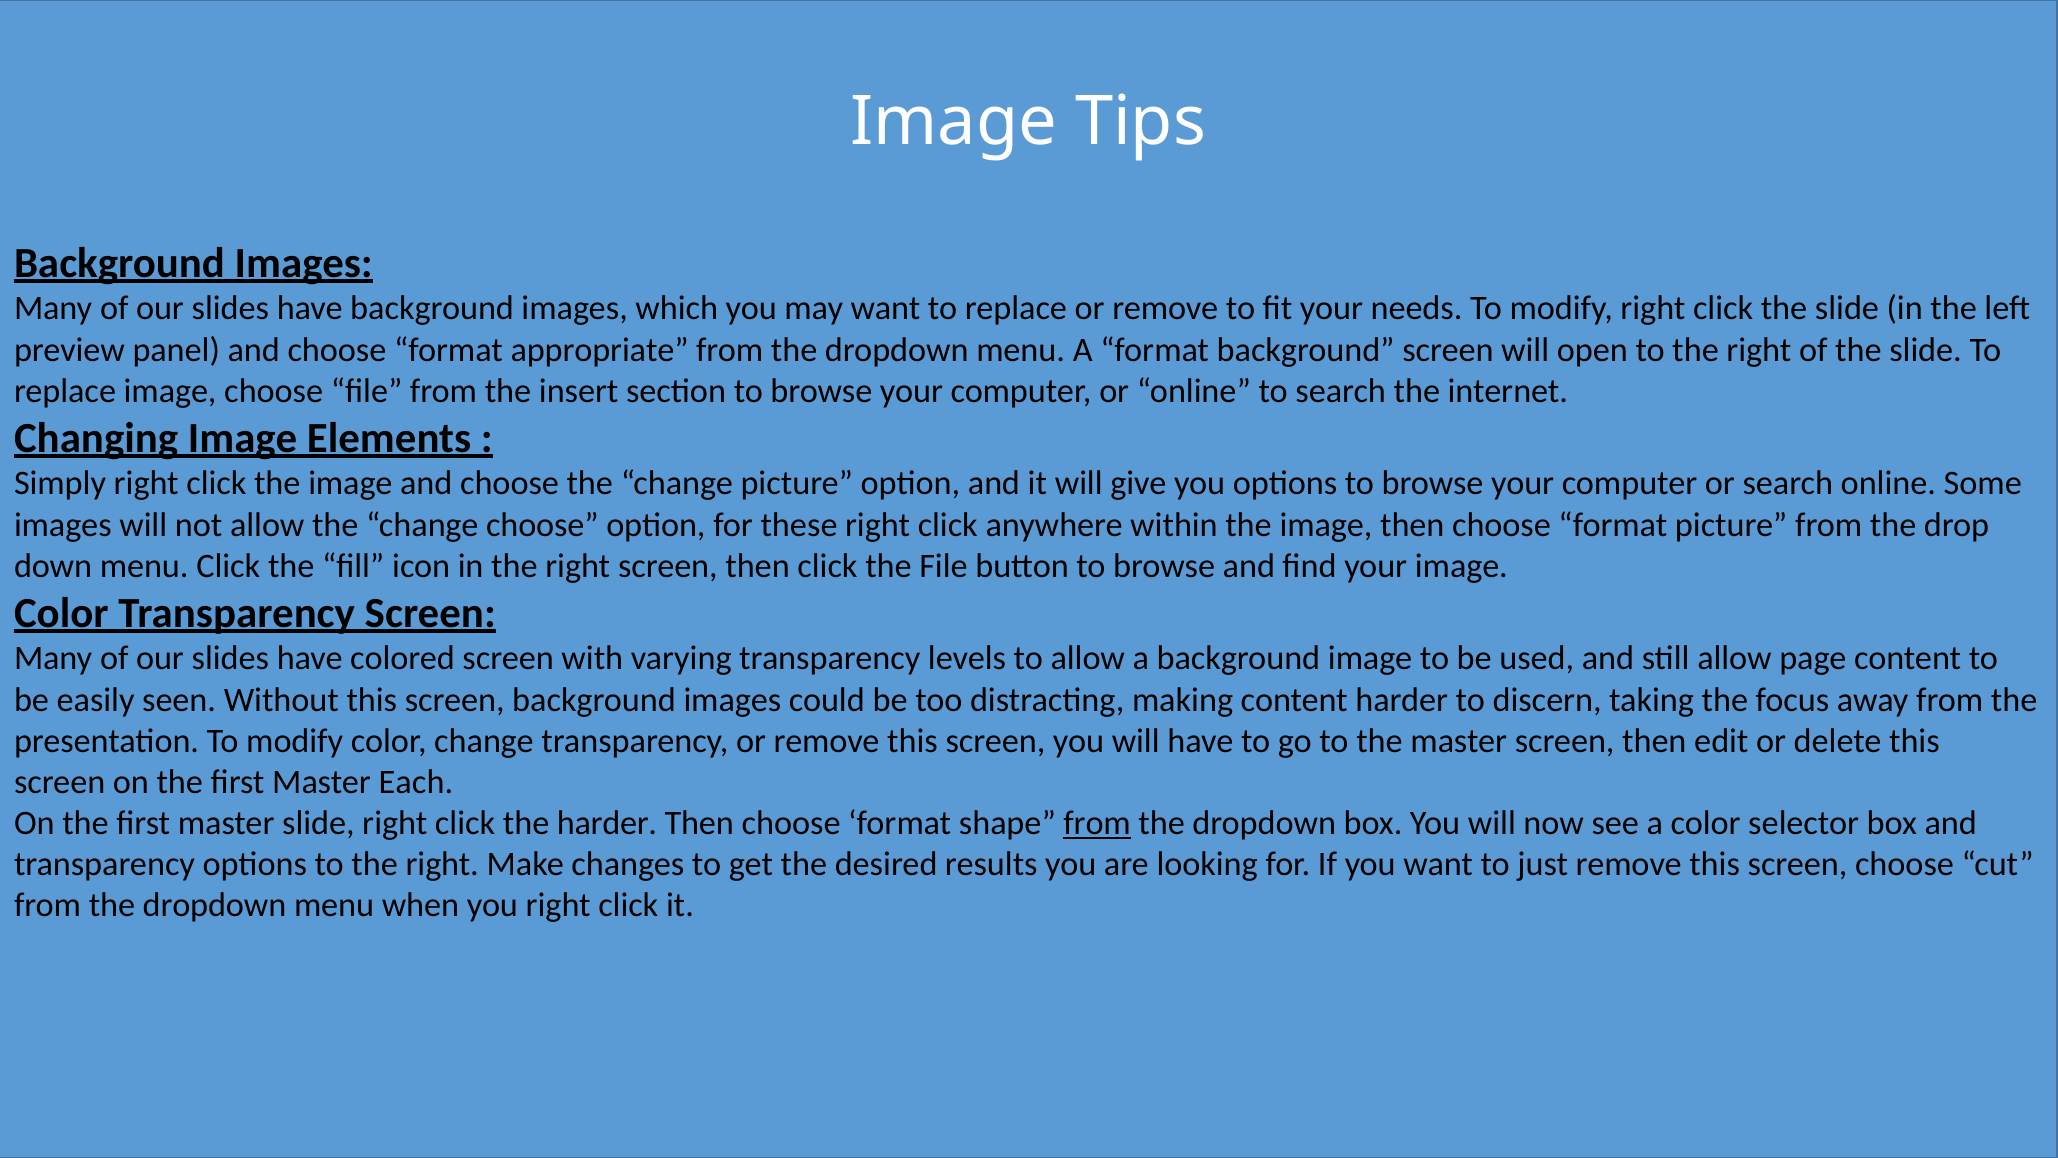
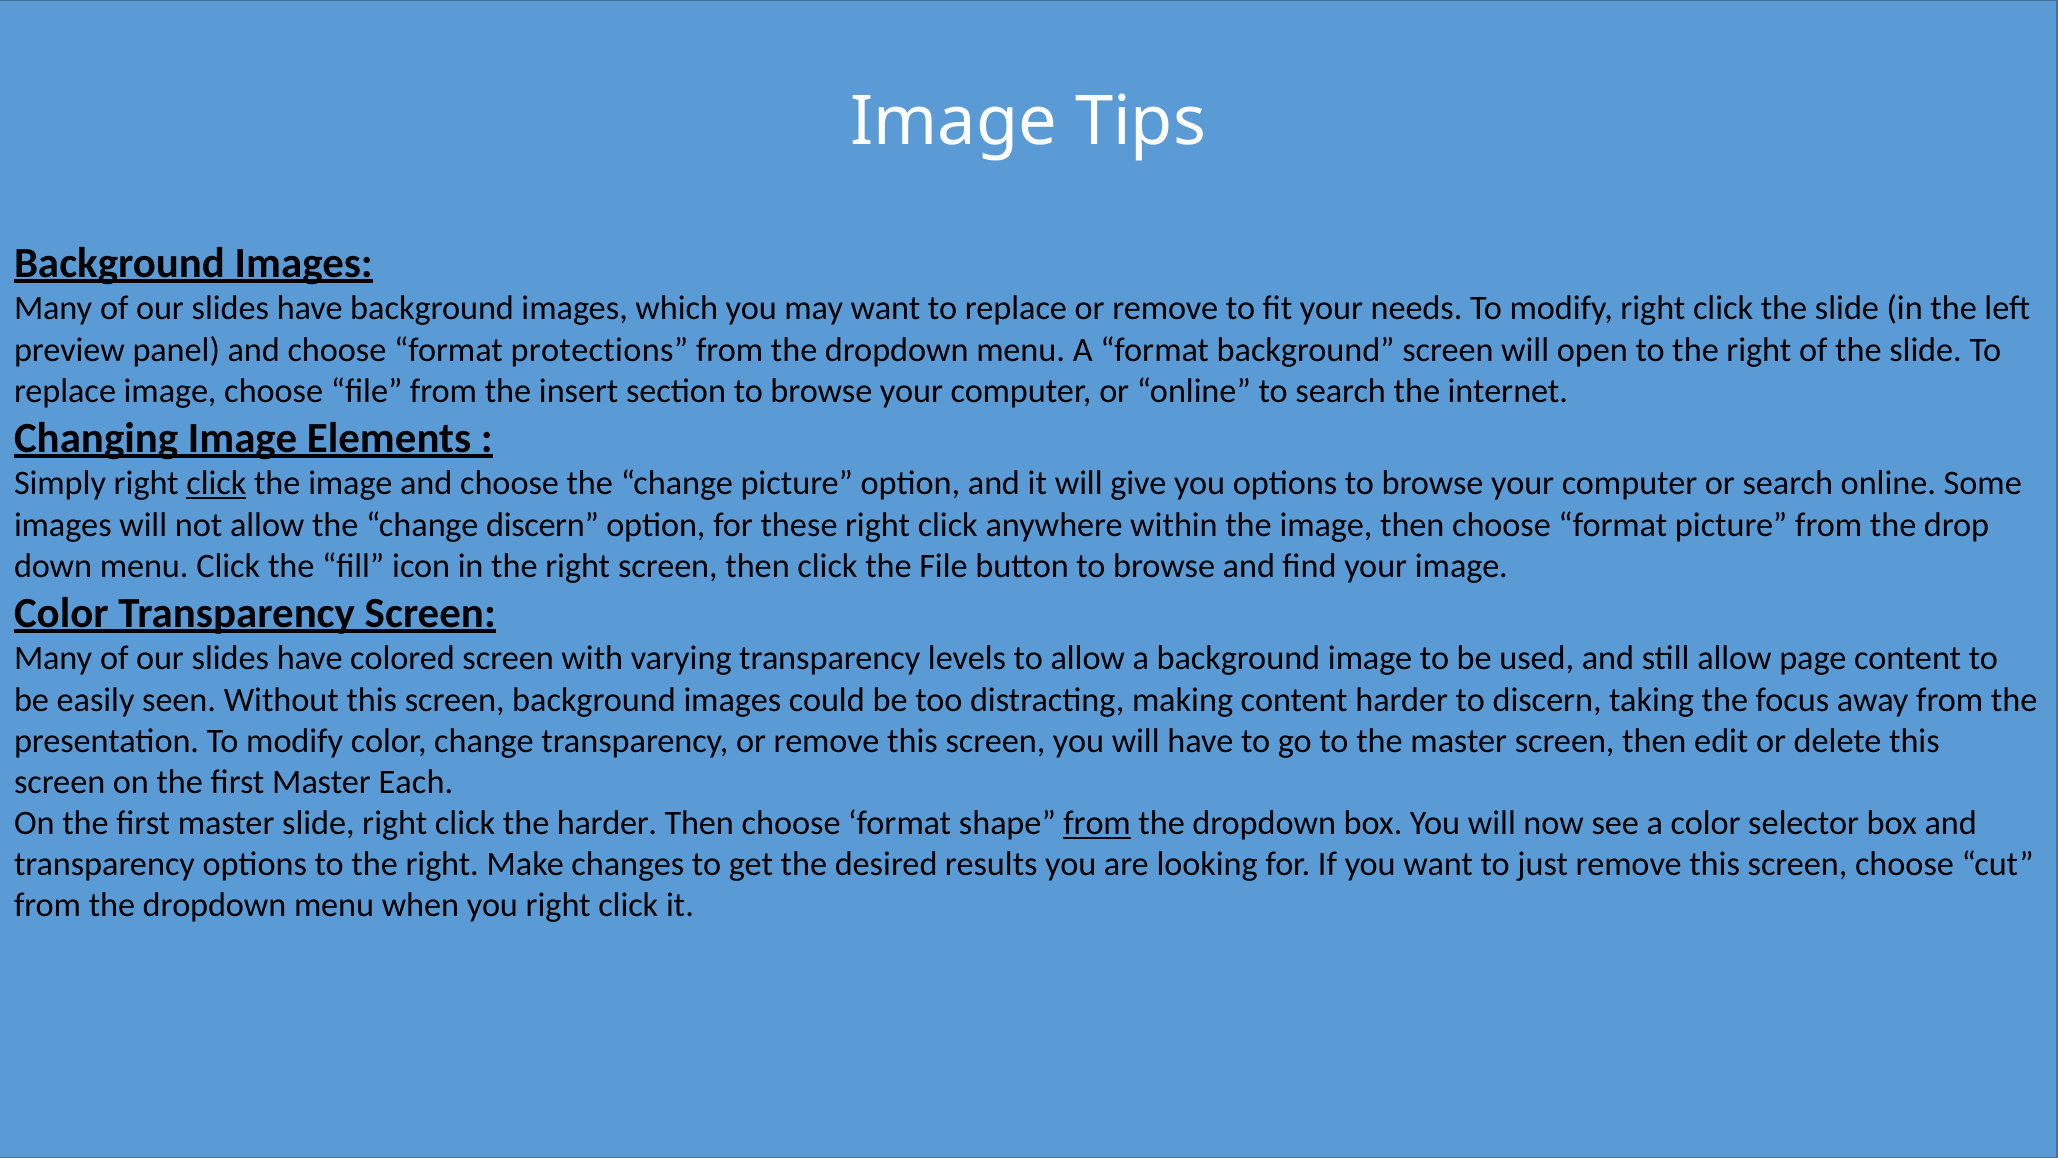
appropriate: appropriate -> protections
click at (216, 483) underline: none -> present
change choose: choose -> discern
